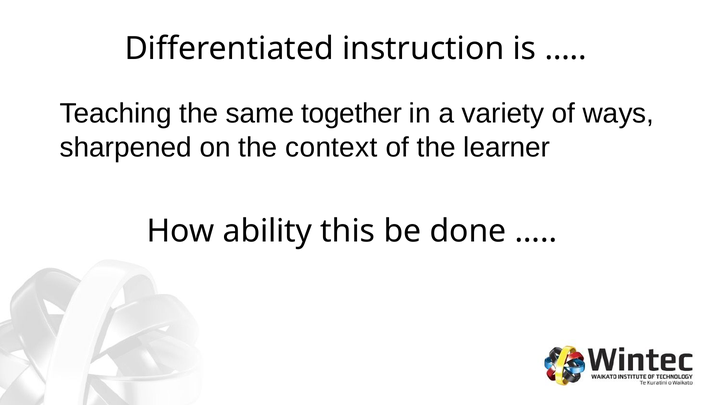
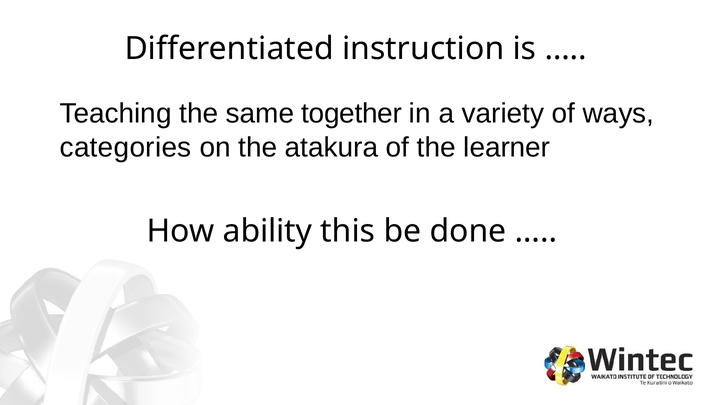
sharpened: sharpened -> categories
context: context -> atakura
